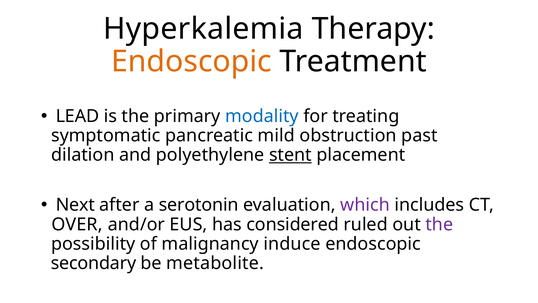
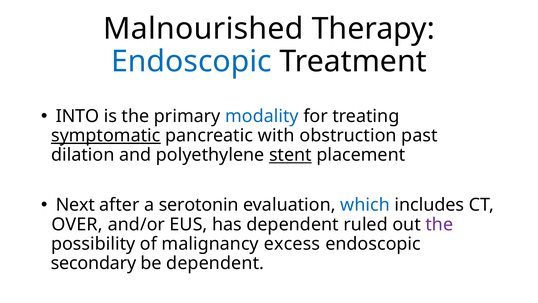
Hyperkalemia: Hyperkalemia -> Malnourished
Endoscopic at (191, 61) colour: orange -> blue
LEAD: LEAD -> INTO
symptomatic underline: none -> present
mild: mild -> with
which colour: purple -> blue
has considered: considered -> dependent
induce: induce -> excess
be metabolite: metabolite -> dependent
